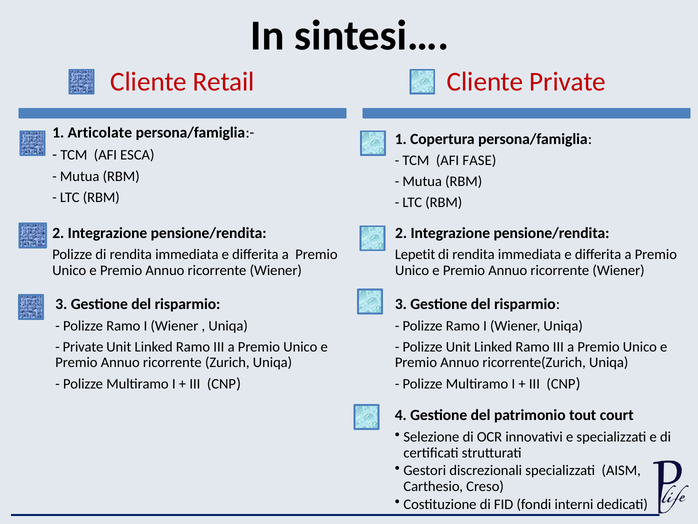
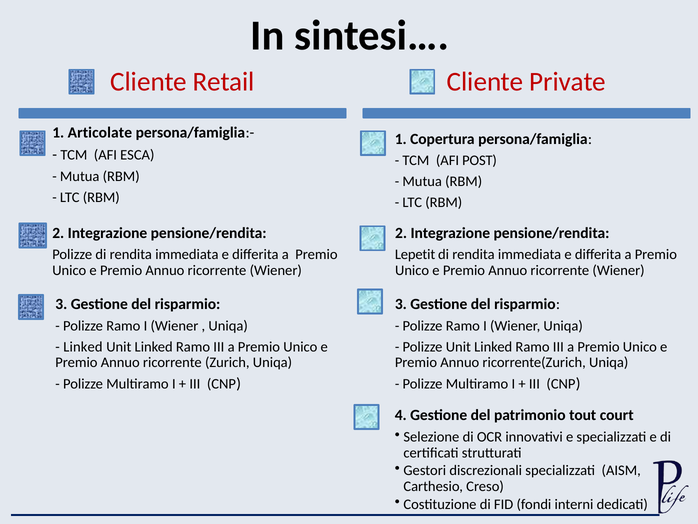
FASE: FASE -> POST
Private at (83, 346): Private -> Linked
